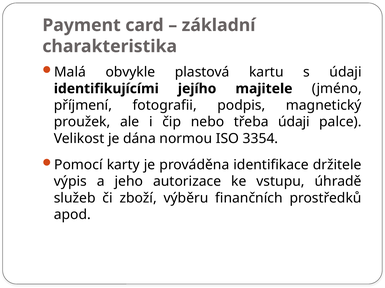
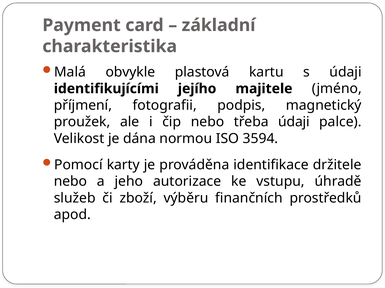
3354: 3354 -> 3594
výpis at (70, 182): výpis -> nebo
